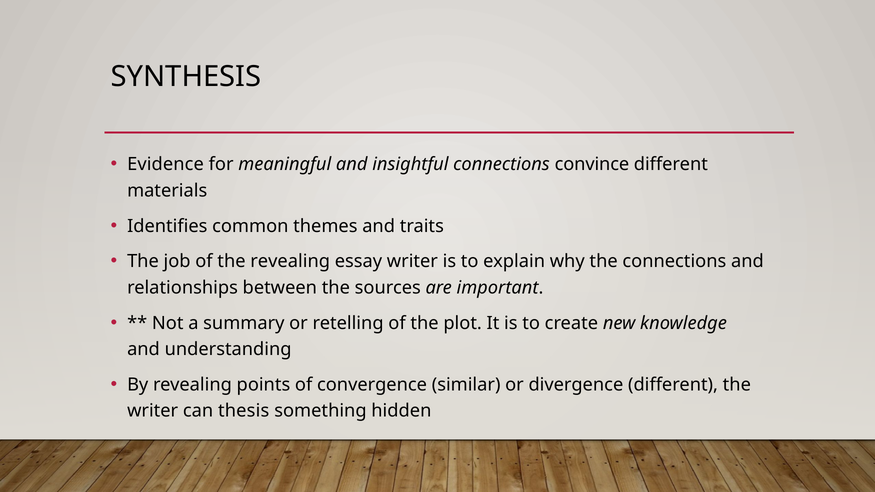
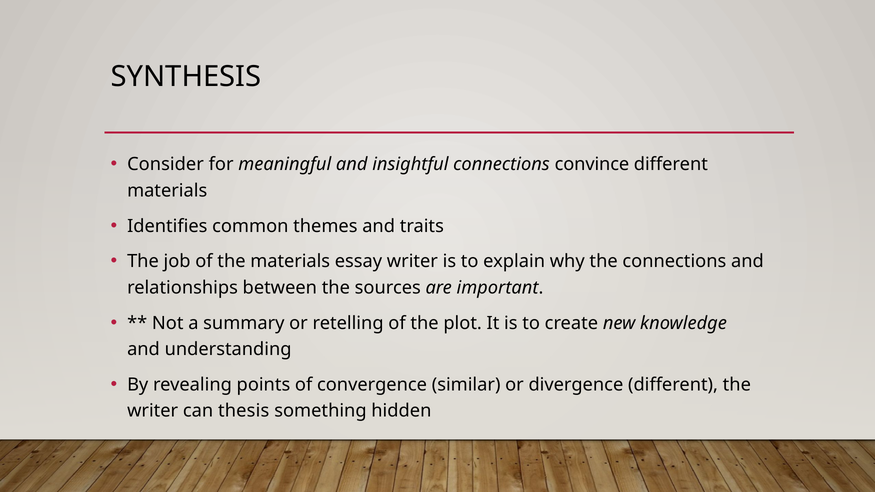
Evidence: Evidence -> Consider
the revealing: revealing -> materials
